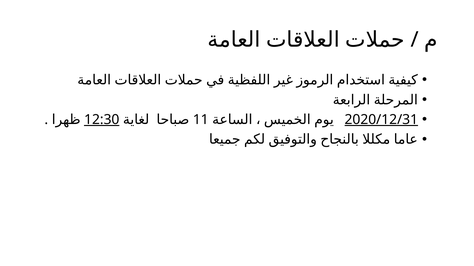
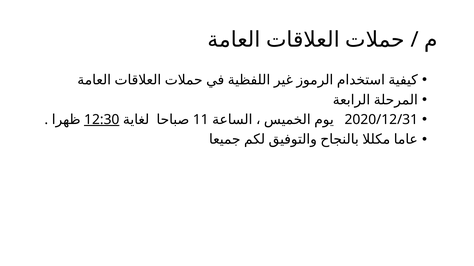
2020/12/31 underline: present -> none
